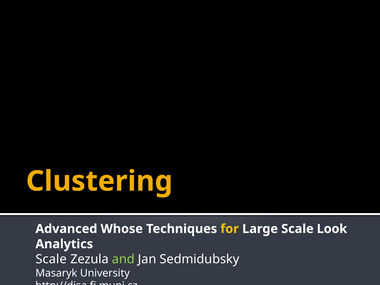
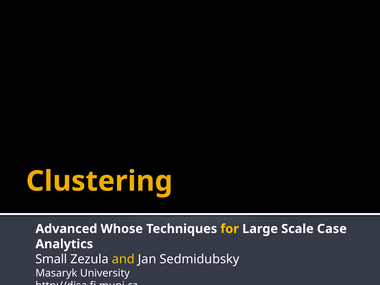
Look: Look -> Case
Scale at (51, 259): Scale -> Small
and colour: light green -> yellow
